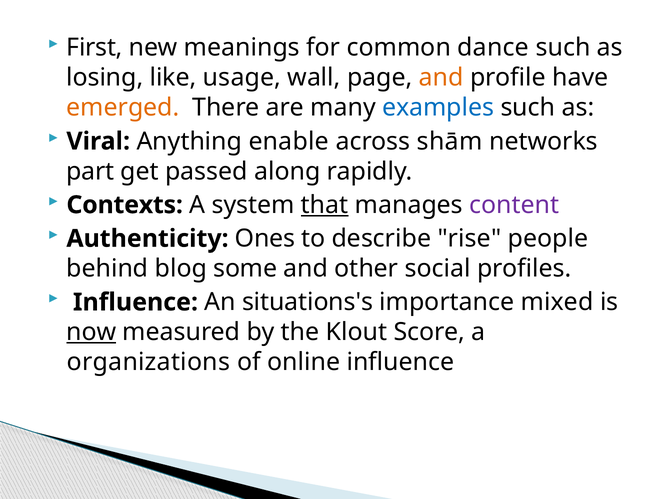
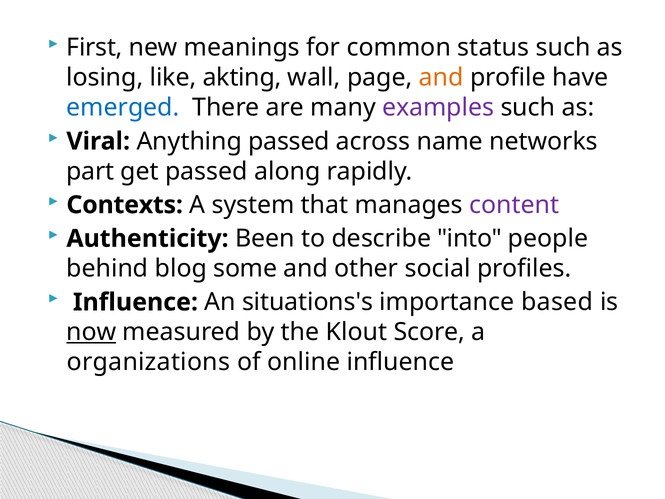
dance: dance -> status
usage: usage -> akting
emerged colour: orange -> blue
examples colour: blue -> purple
Anything enable: enable -> passed
shām: shām -> name
that underline: present -> none
Ones: Ones -> Been
rise: rise -> into
mixed: mixed -> based
